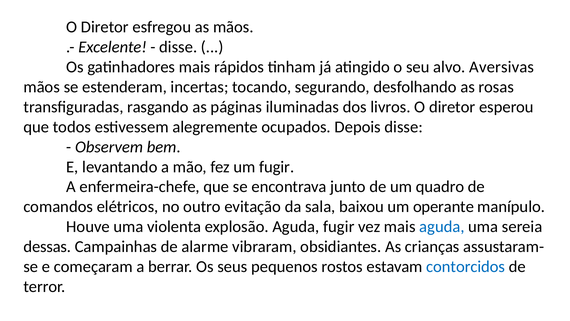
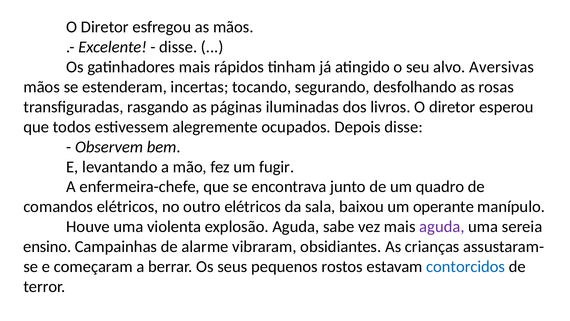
outro evitação: evitação -> elétricos
Aguda fugir: fugir -> sabe
aguda at (442, 227) colour: blue -> purple
dessas: dessas -> ensino
